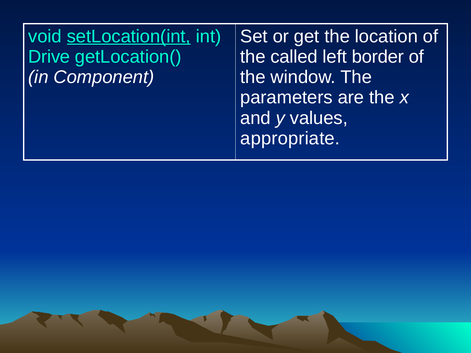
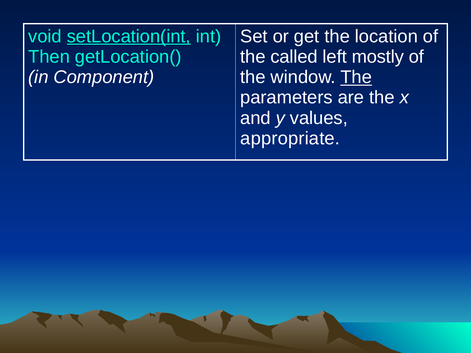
Drive: Drive -> Then
border: border -> mostly
The at (356, 77) underline: none -> present
